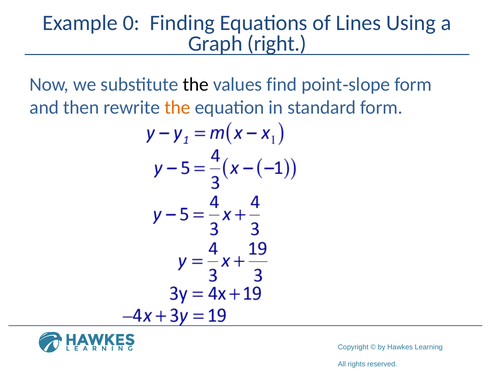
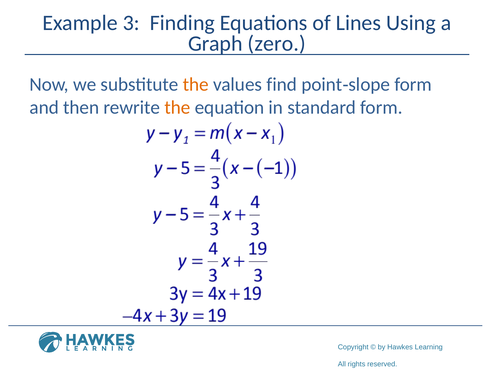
0: 0 -> 3
right: right -> zero
the at (196, 84) colour: black -> orange
